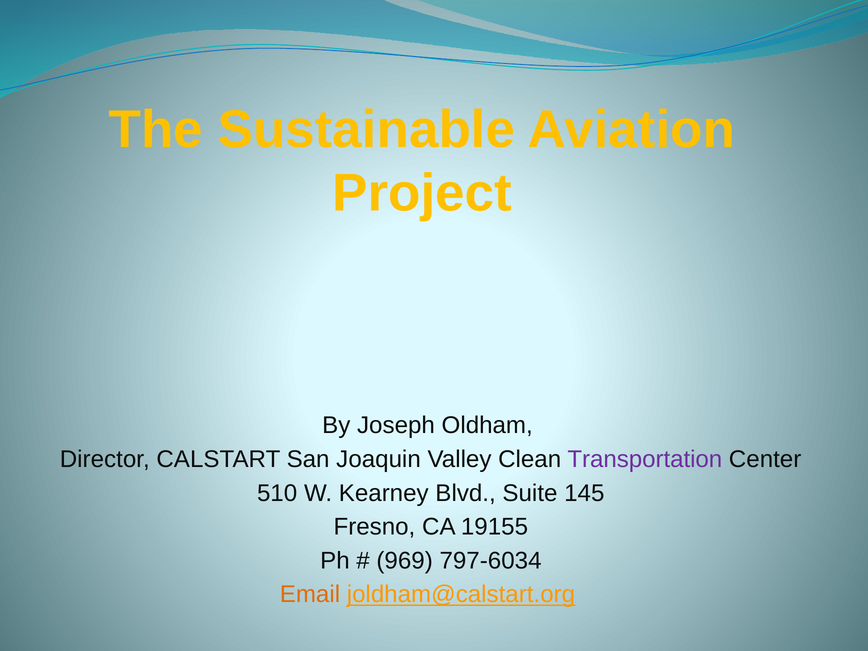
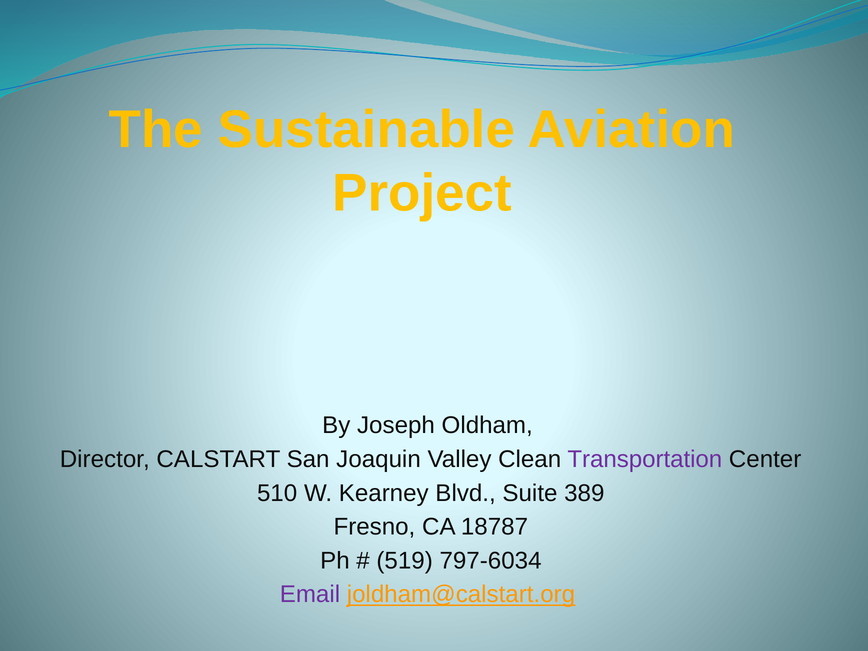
145: 145 -> 389
19155: 19155 -> 18787
969: 969 -> 519
Email colour: orange -> purple
